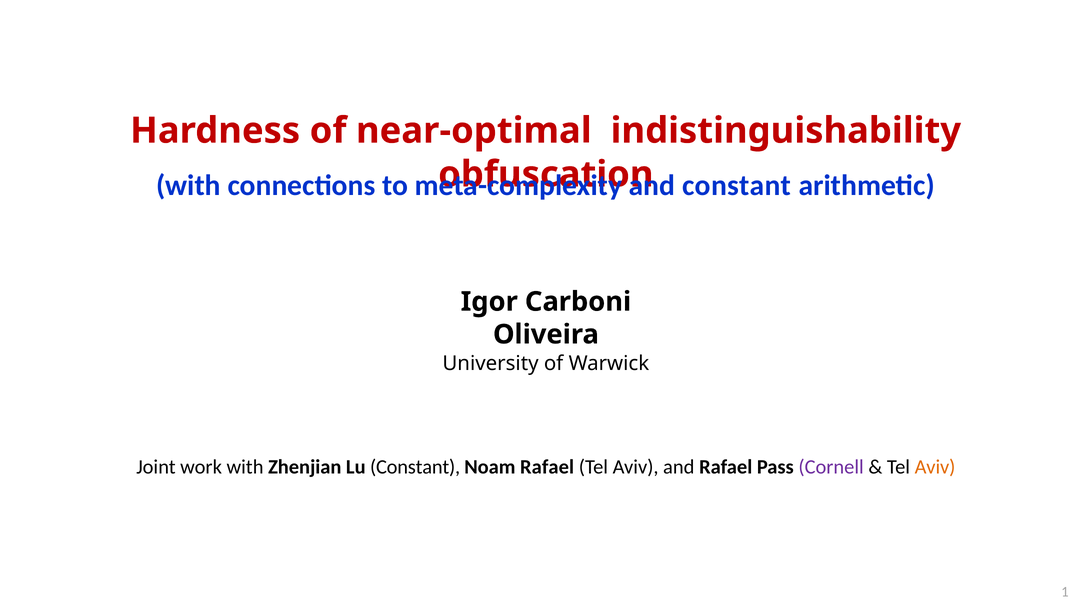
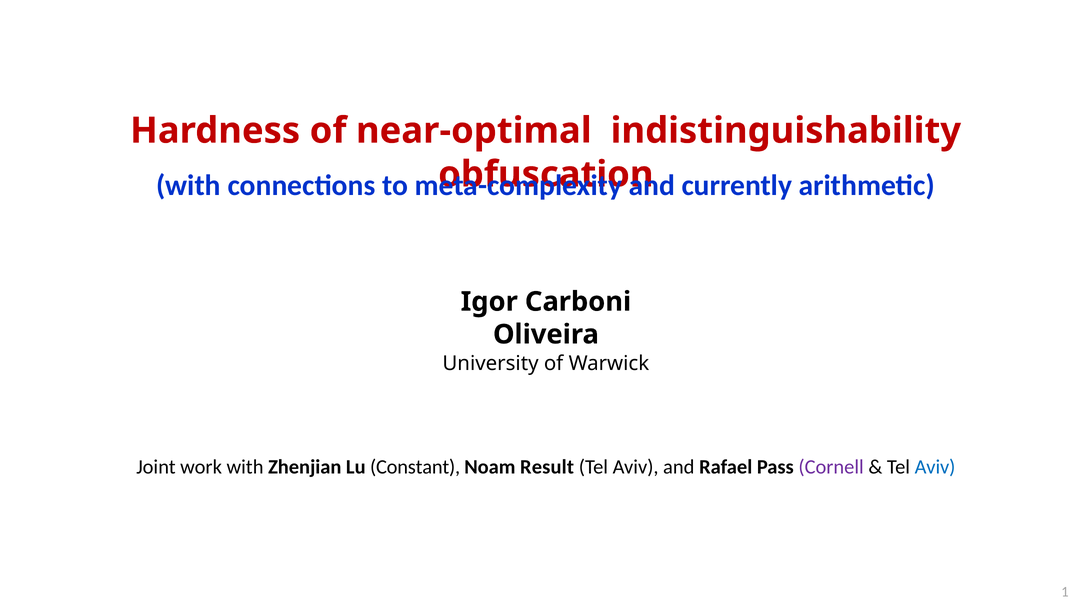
constant at (737, 185): constant -> currently
Noam Rafael: Rafael -> Result
Aviv at (935, 467) colour: orange -> blue
